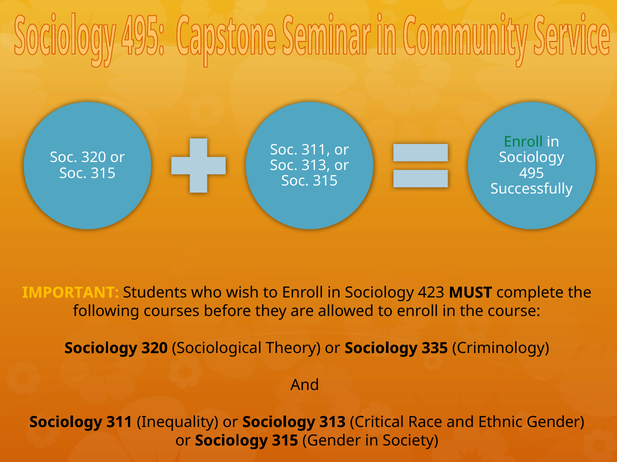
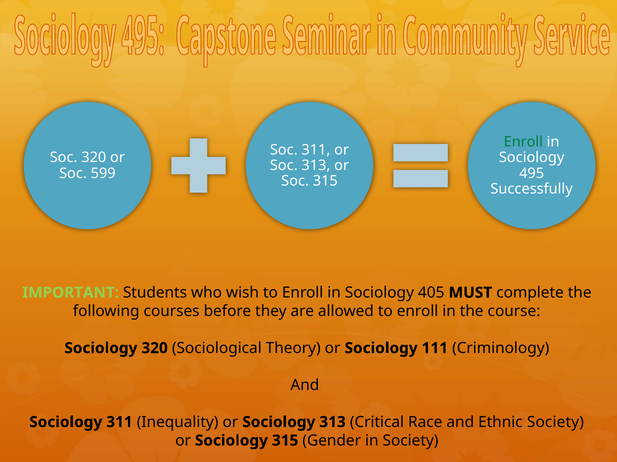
315 at (103, 174): 315 -> 599
IMPORTANT colour: yellow -> light green
423: 423 -> 405
335: 335 -> 111
Ethnic Gender: Gender -> Society
